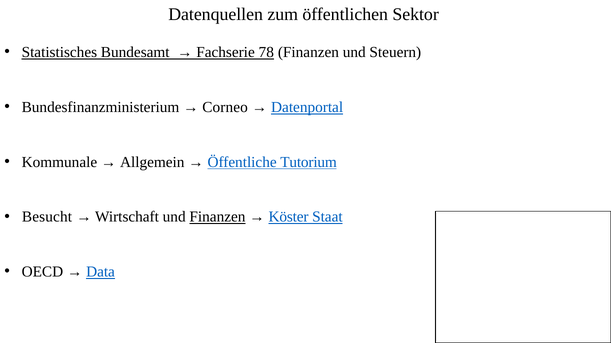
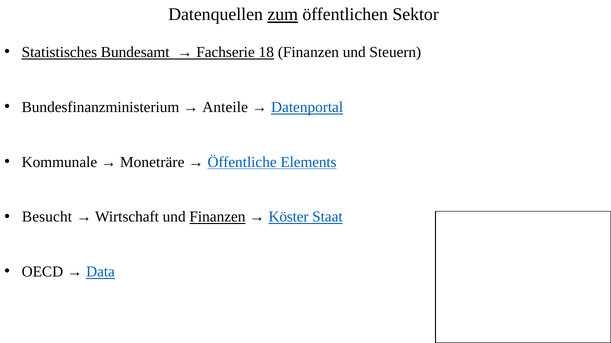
zum underline: none -> present
78: 78 -> 18
Corneo: Corneo -> Anteile
Allgemein: Allgemein -> Moneträre
Tutorium: Tutorium -> Elements
